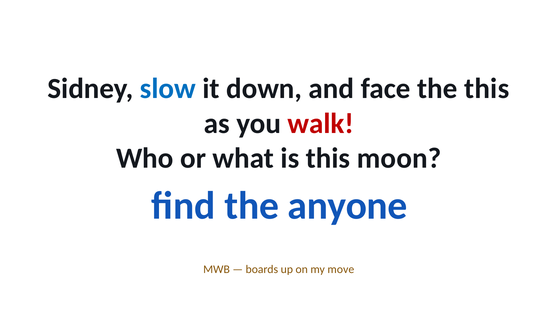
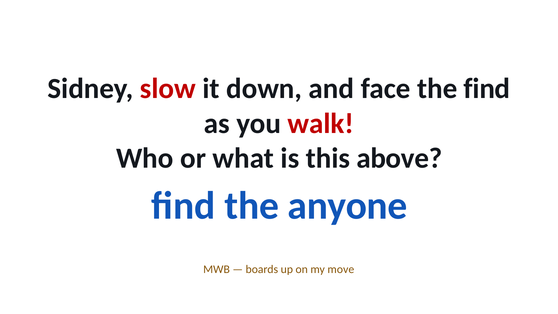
slow colour: blue -> red
the this: this -> find
moon: moon -> above
